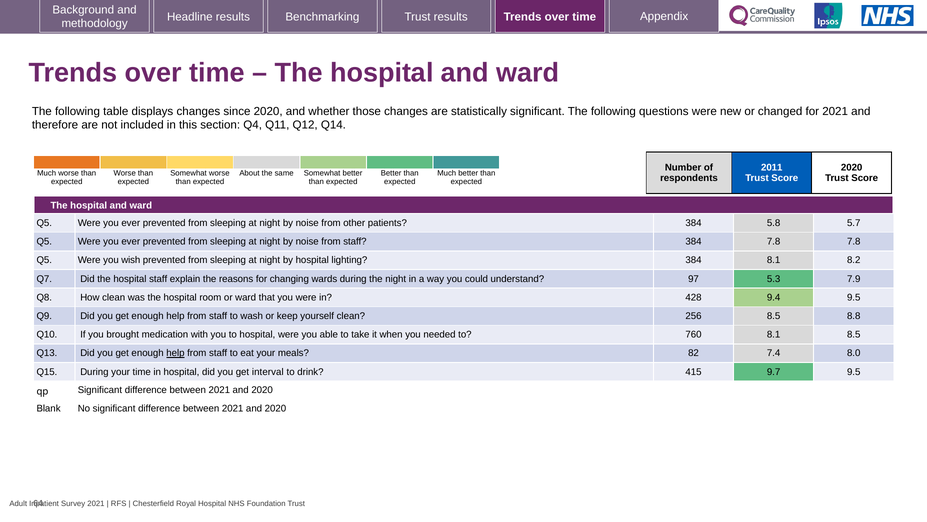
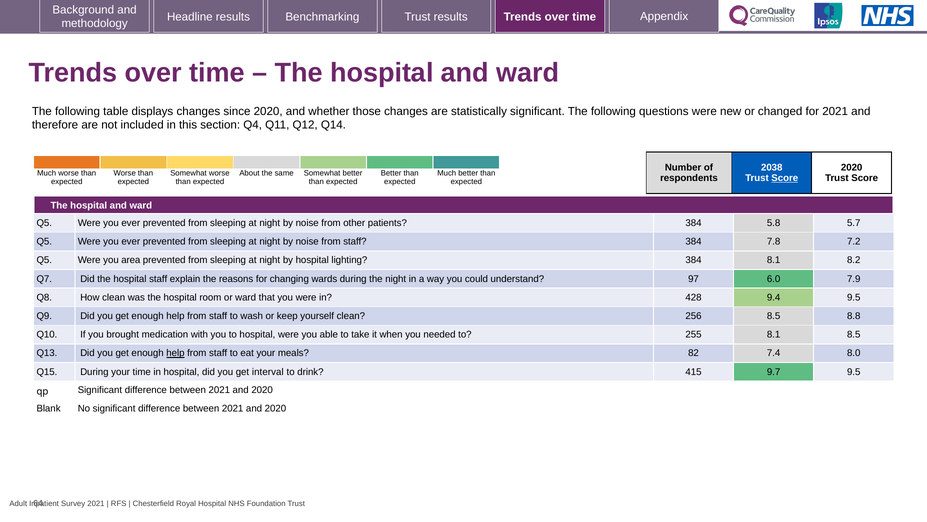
2011: 2011 -> 2038
Score at (785, 178) underline: none -> present
7.8 7.8: 7.8 -> 7.2
wish: wish -> area
5.3: 5.3 -> 6.0
760: 760 -> 255
